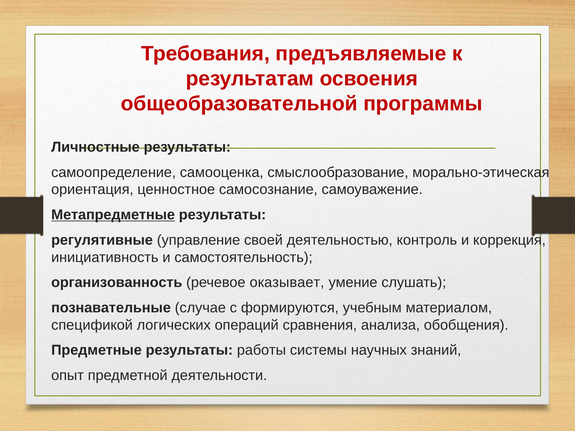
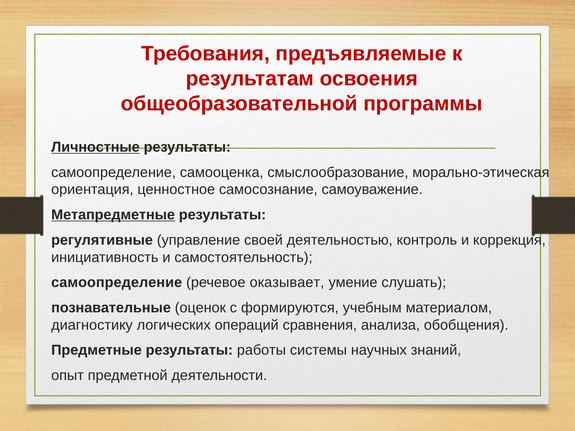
Личностные underline: none -> present
организованность at (117, 283): организованность -> самоопределение
случае: случае -> оценок
спецификой: спецификой -> диагностику
